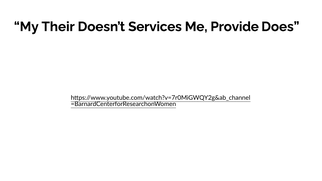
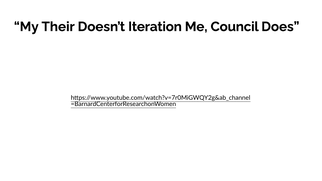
Services: Services -> Iteration
Provide: Provide -> Council
